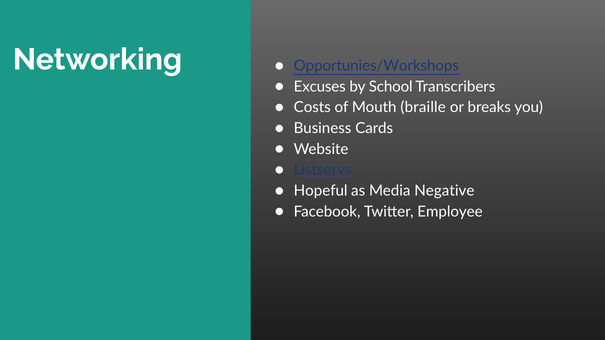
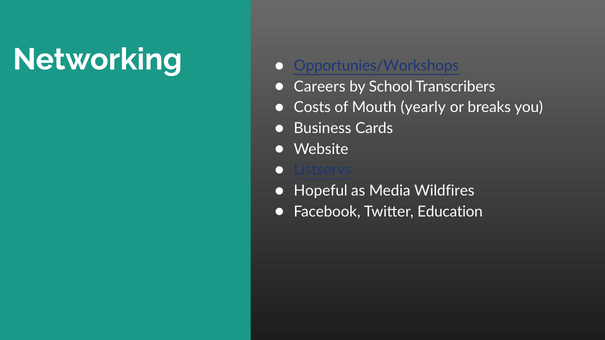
Excuses: Excuses -> Careers
braille: braille -> yearly
Negative: Negative -> Wildfires
Employee: Employee -> Education
